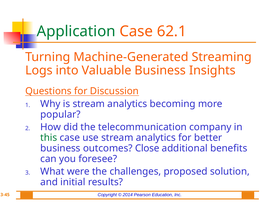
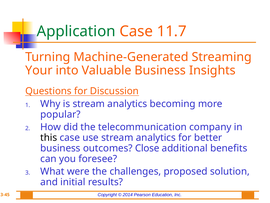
62.1: 62.1 -> 11.7
Logs: Logs -> Your
this colour: green -> black
